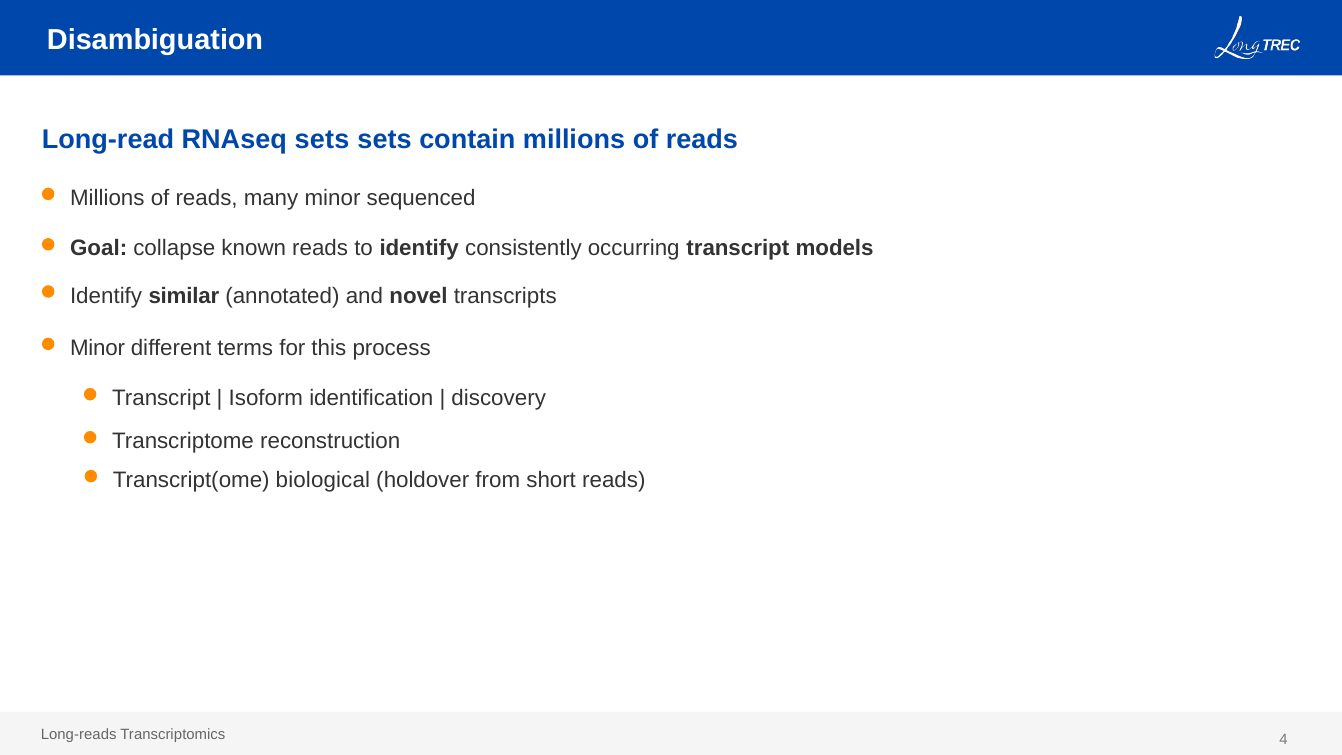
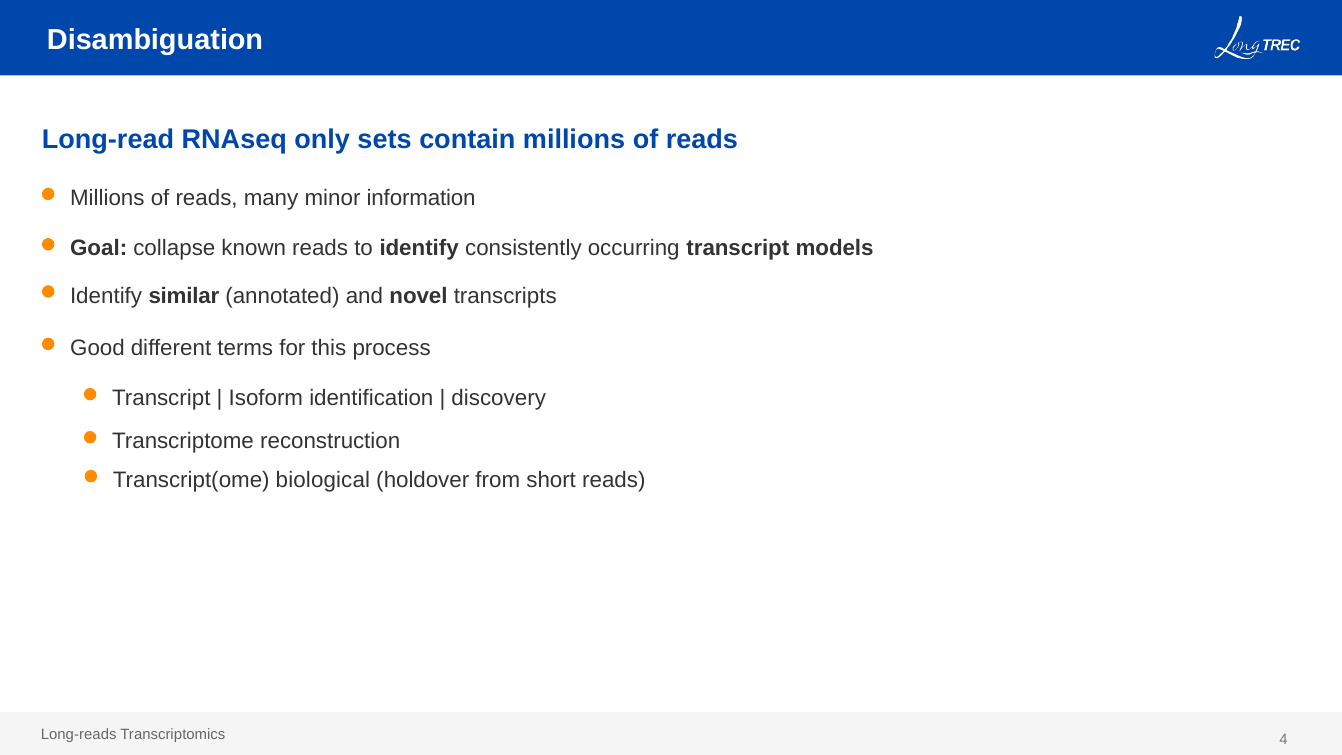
RNAseq sets: sets -> only
sequenced: sequenced -> information
Minor at (98, 348): Minor -> Good
